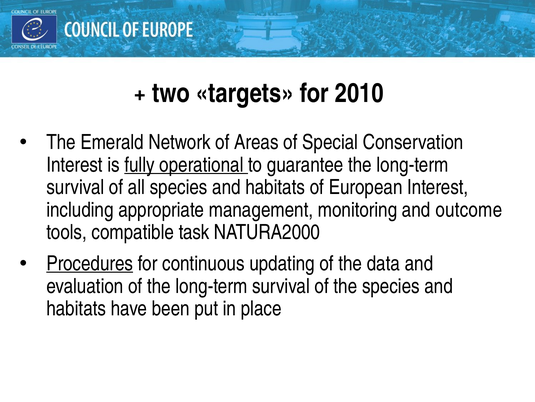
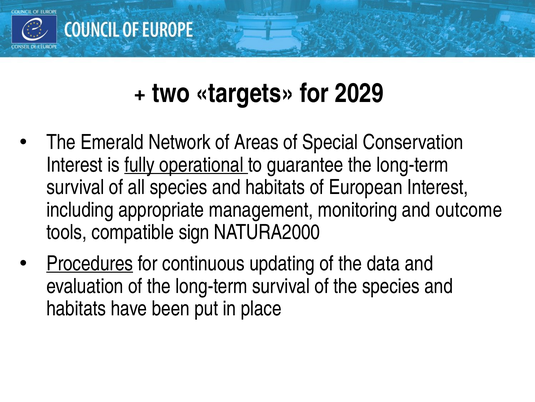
2010: 2010 -> 2029
task: task -> sign
